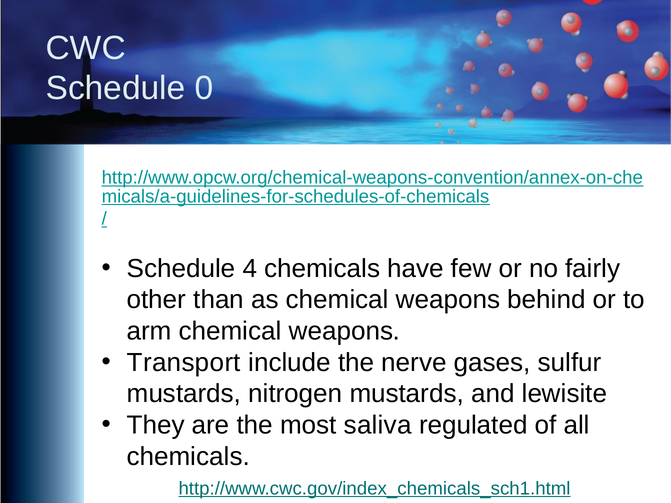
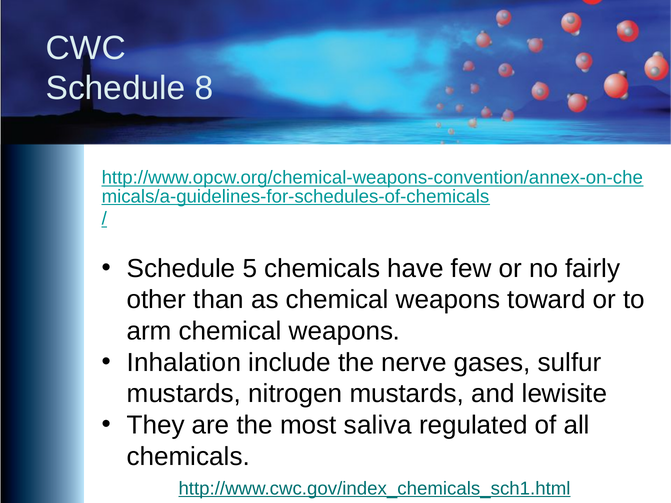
0: 0 -> 8
4: 4 -> 5
behind: behind -> toward
Transport: Transport -> Inhalation
